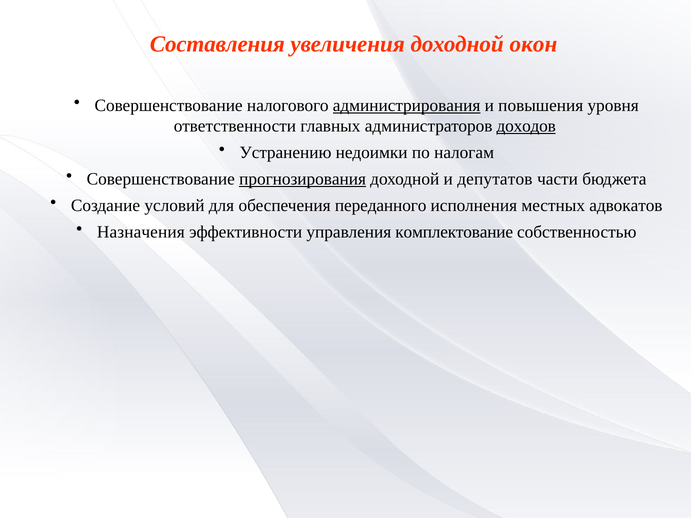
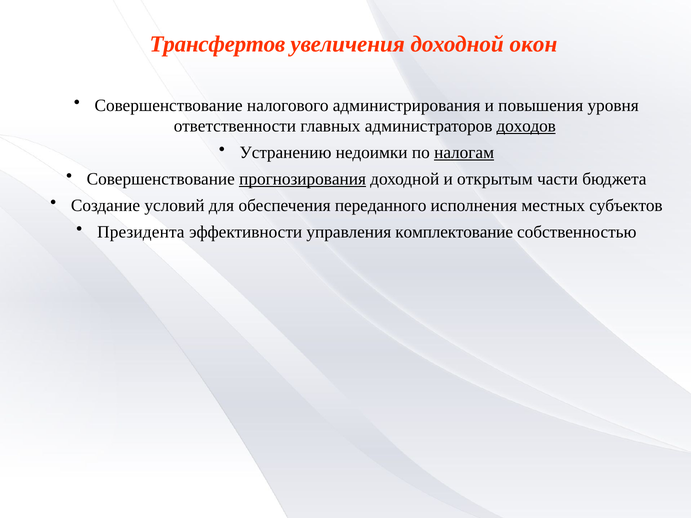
Составления: Составления -> Трансфертов
администрирования underline: present -> none
налогам underline: none -> present
депутатов: депутатов -> открытым
адвокатов: адвокатов -> субъектов
Назначения: Назначения -> Президента
